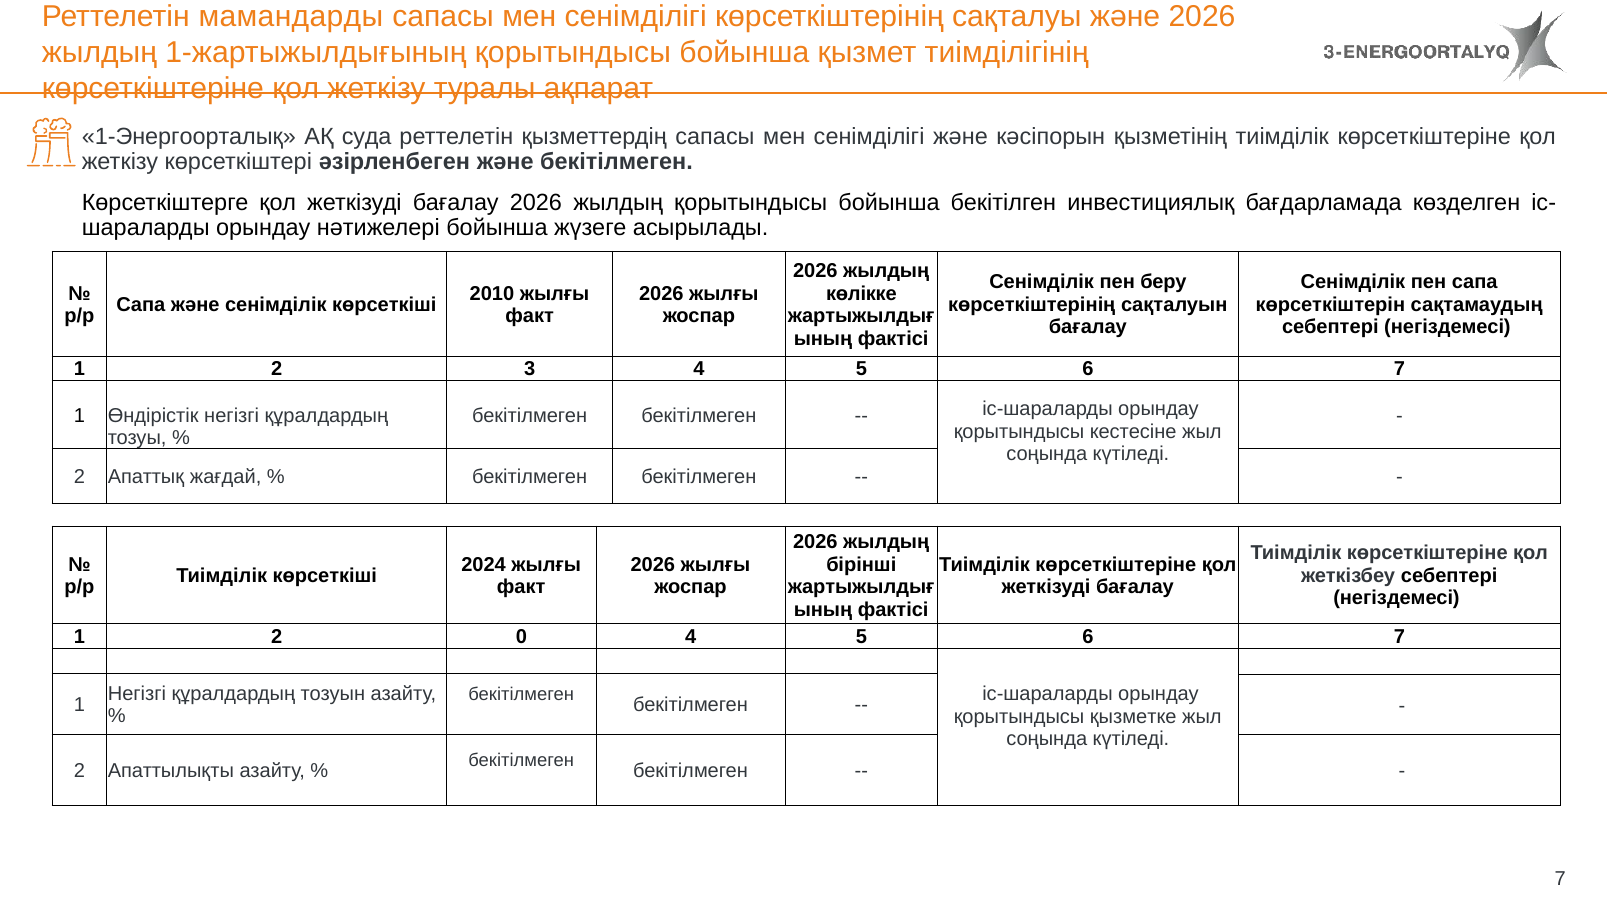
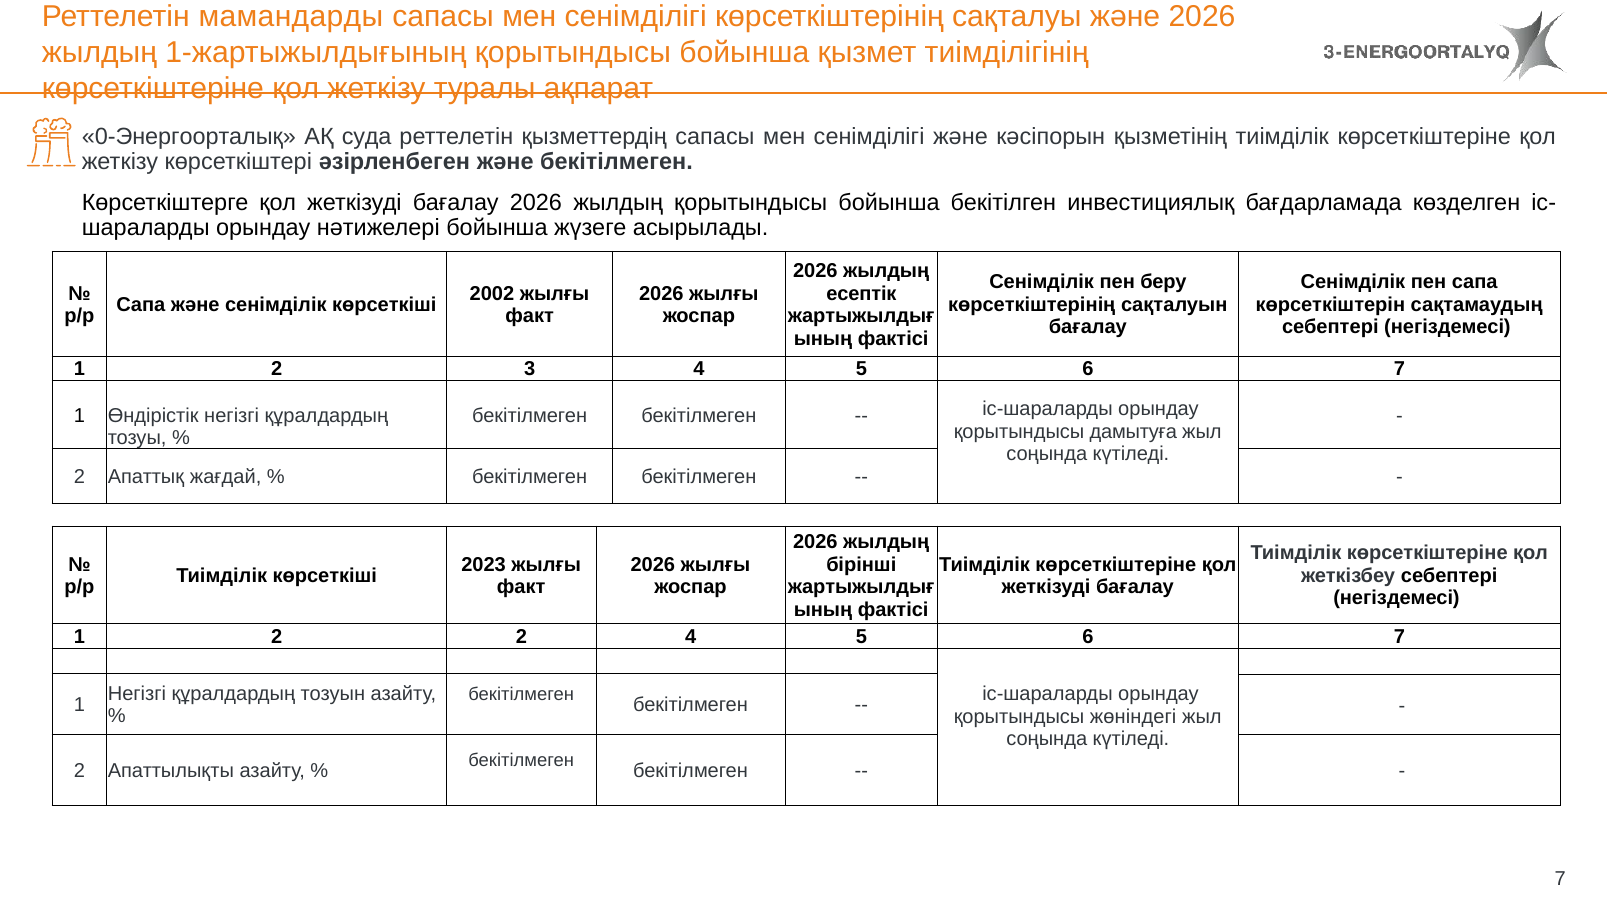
1-Энергоорталық: 1-Энергоорталық -> 0-Энергоорталық
2010: 2010 -> 2002
көлікке: көлікке -> есептік
кестесіне: кестесіне -> дамытуға
2024: 2024 -> 2023
2 0: 0 -> 2
қызметке: қызметке -> жөніндегі
